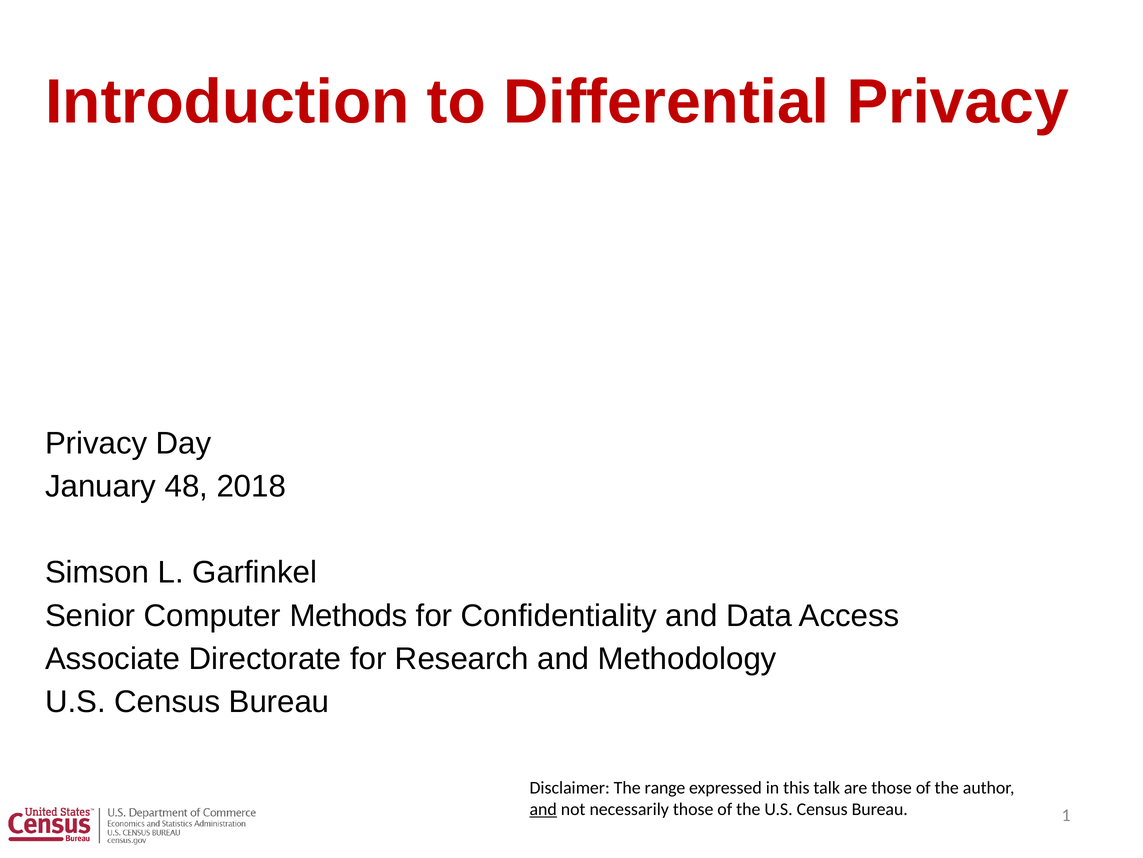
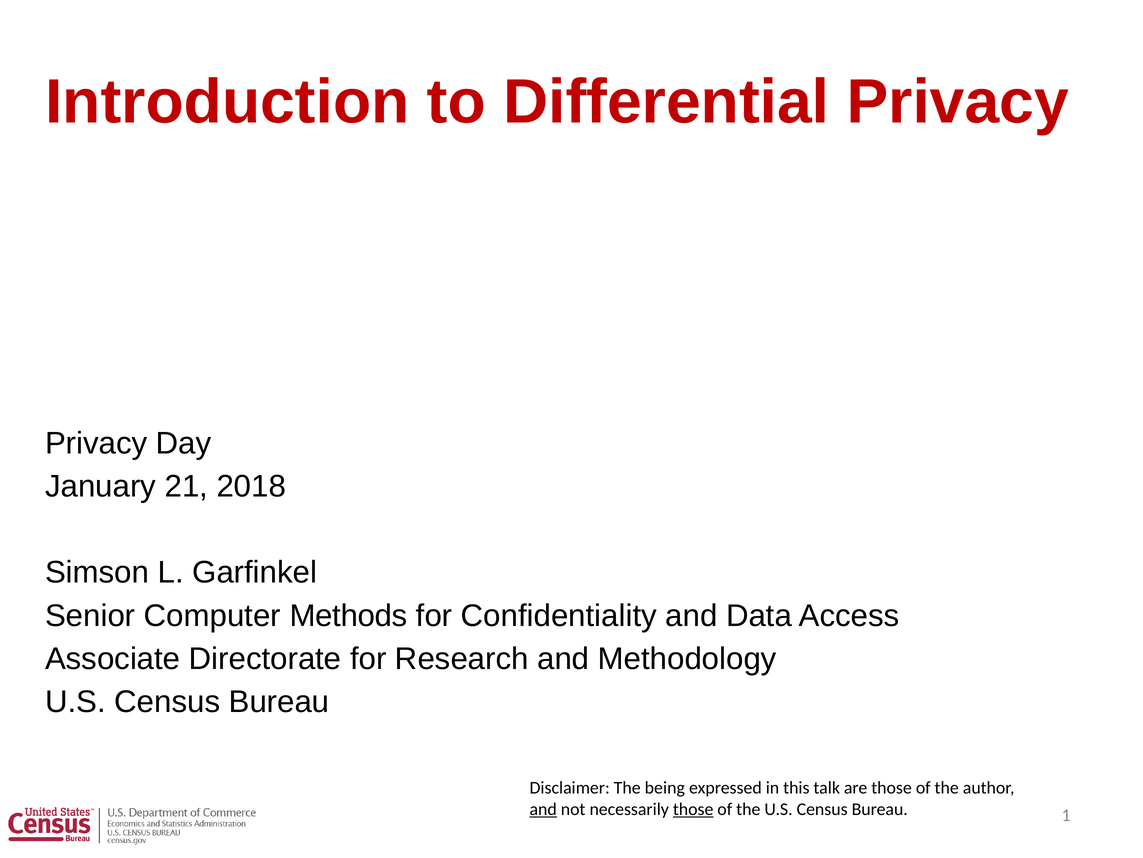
48: 48 -> 21
range: range -> being
those at (693, 809) underline: none -> present
